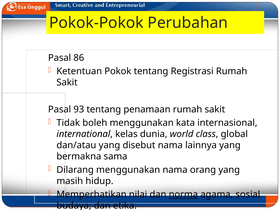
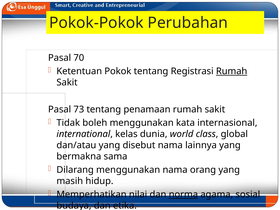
86: 86 -> 70
Rumah at (232, 71) underline: none -> present
93: 93 -> 73
